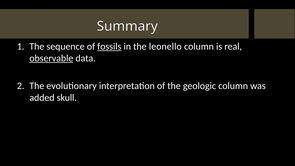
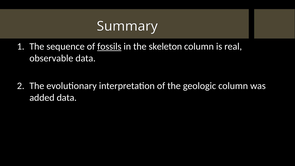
leonello: leonello -> skeleton
observable underline: present -> none
added skull: skull -> data
